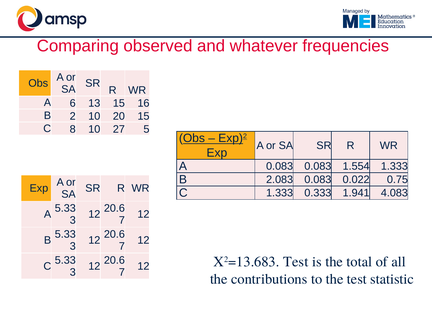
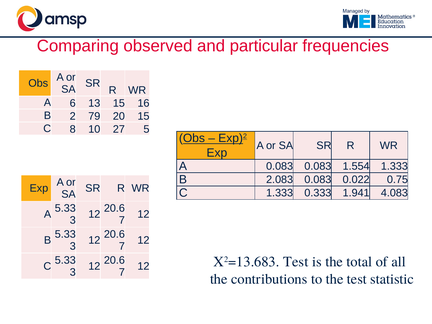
whatever: whatever -> particular
2 10: 10 -> 79
